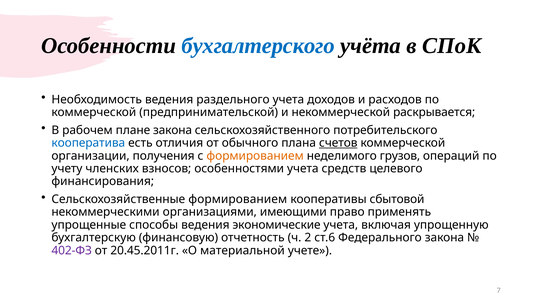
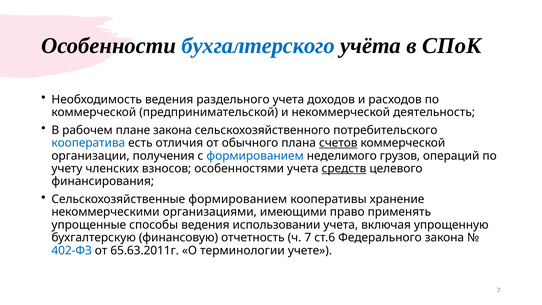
раскрывается: раскрывается -> деятельность
формированием at (255, 156) colour: orange -> blue
средств underline: none -> present
сбытовой: сбытовой -> хранение
экономические: экономические -> использовании
ч 2: 2 -> 7
402-ФЗ colour: purple -> blue
20.45.2011г: 20.45.2011г -> 65.63.2011г
материальной: материальной -> терминологии
